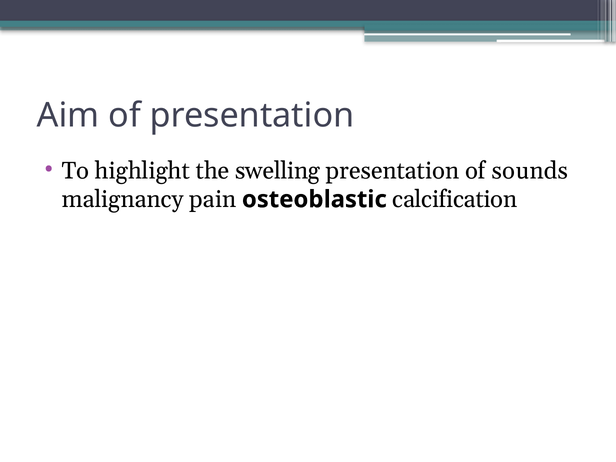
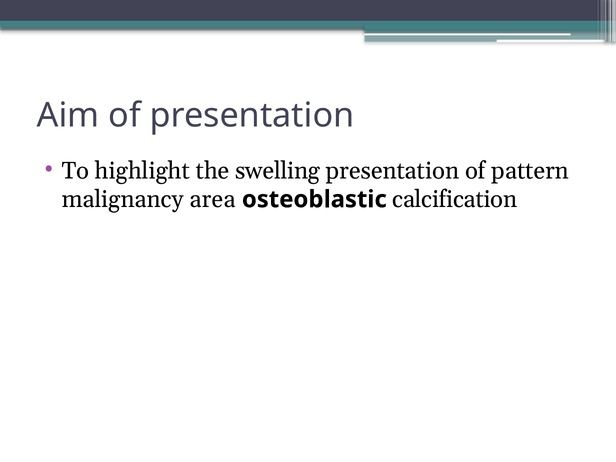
sounds: sounds -> pattern
pain: pain -> area
